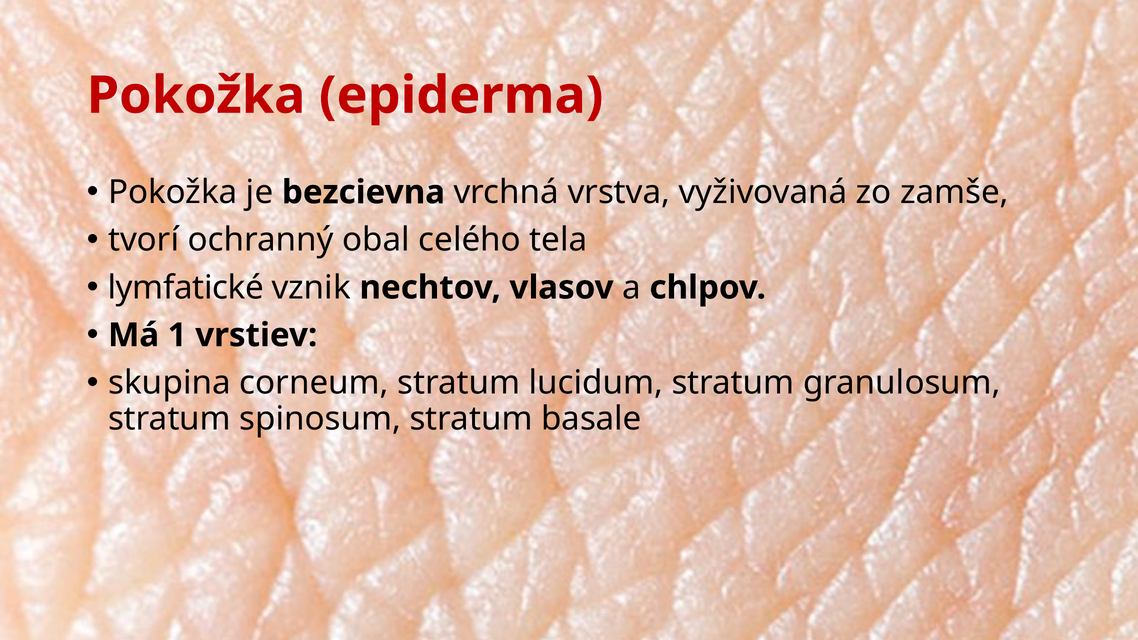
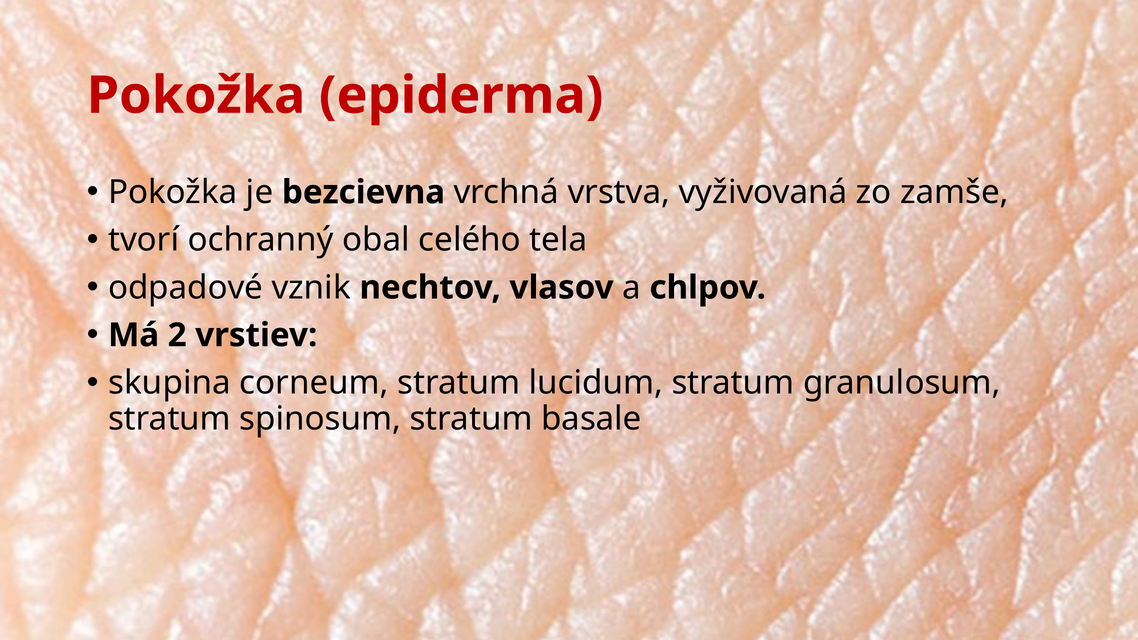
lymfatické: lymfatické -> odpadové
1: 1 -> 2
